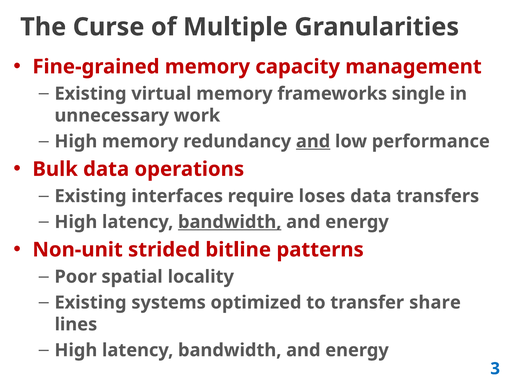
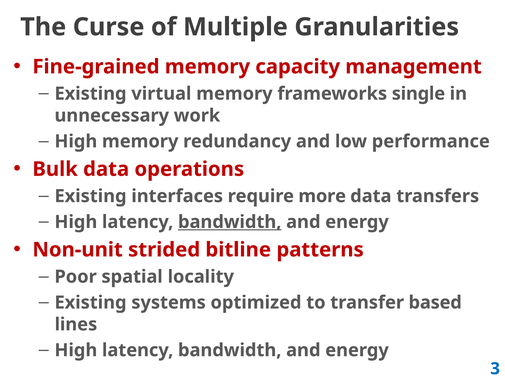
and at (313, 141) underline: present -> none
loses: loses -> more
share: share -> based
